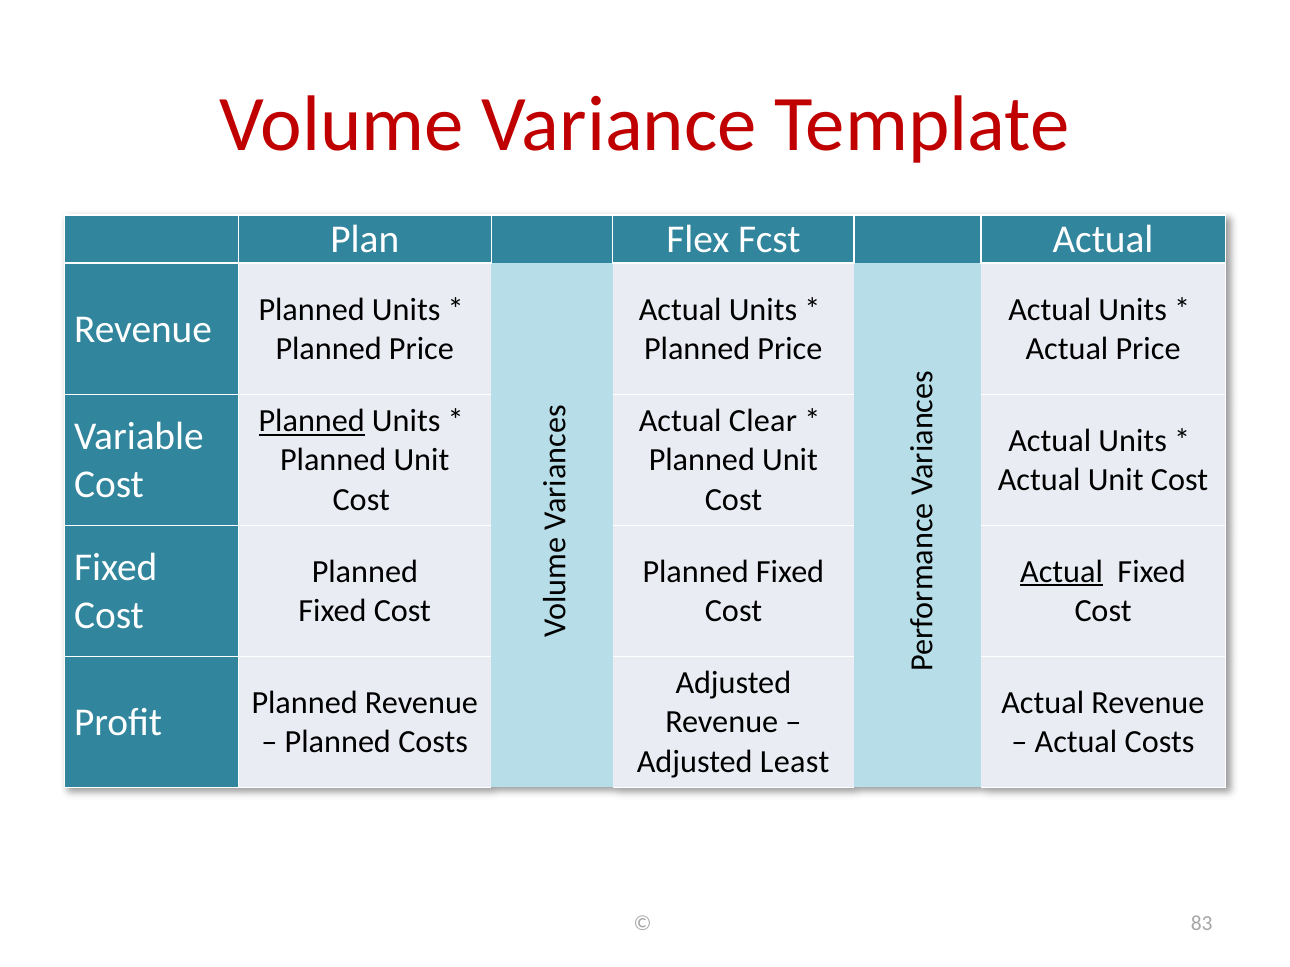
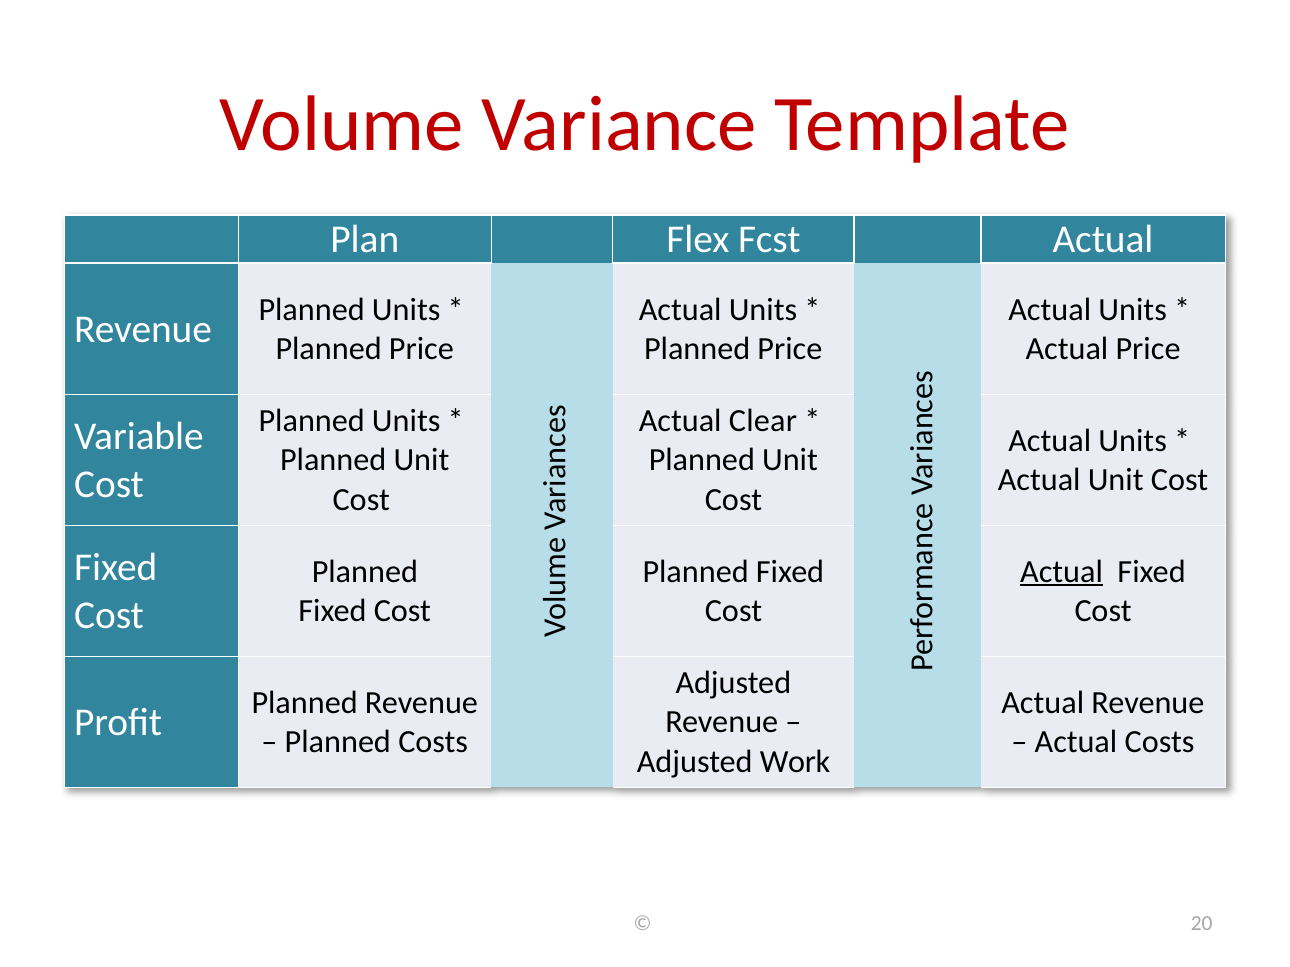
Planned at (312, 421) underline: present -> none
Least: Least -> Work
83: 83 -> 20
